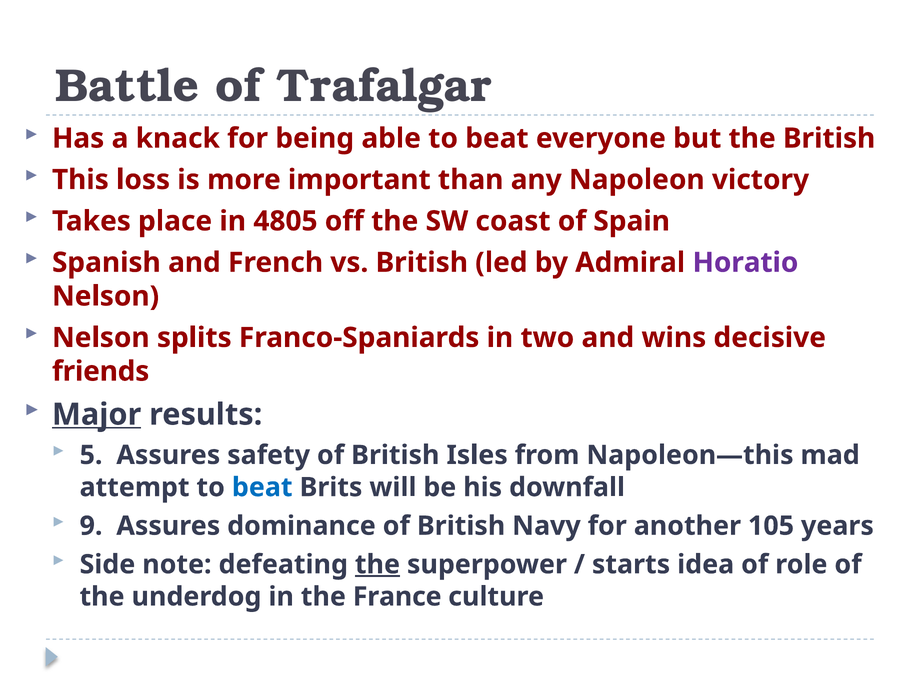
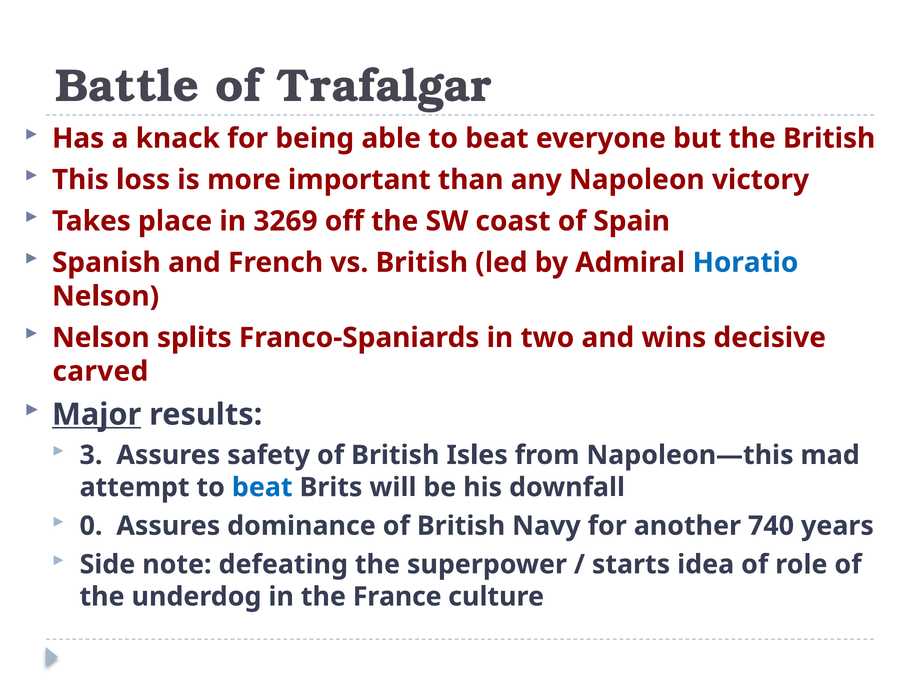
4805: 4805 -> 3269
Horatio colour: purple -> blue
friends: friends -> carved
5: 5 -> 3
9: 9 -> 0
105: 105 -> 740
the at (377, 564) underline: present -> none
